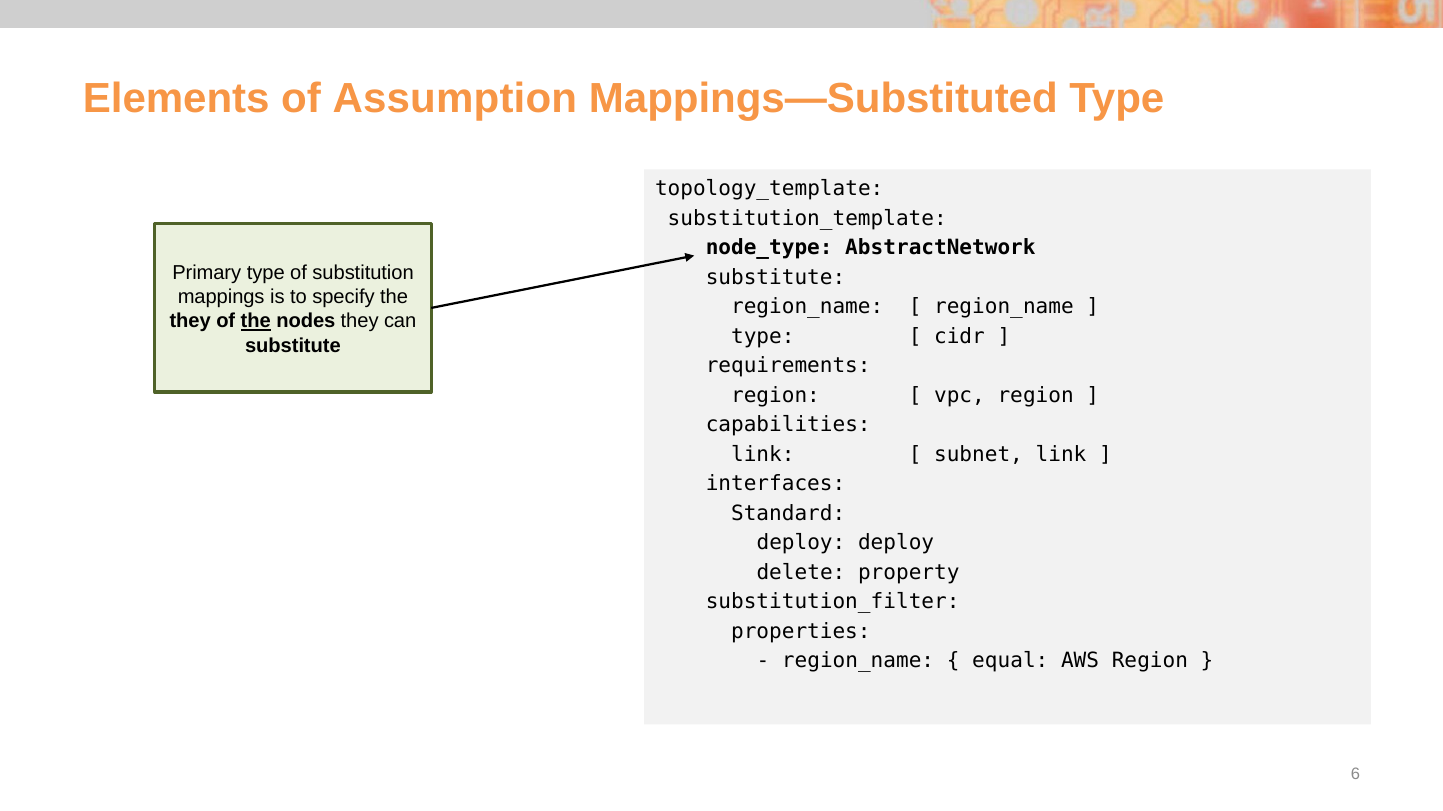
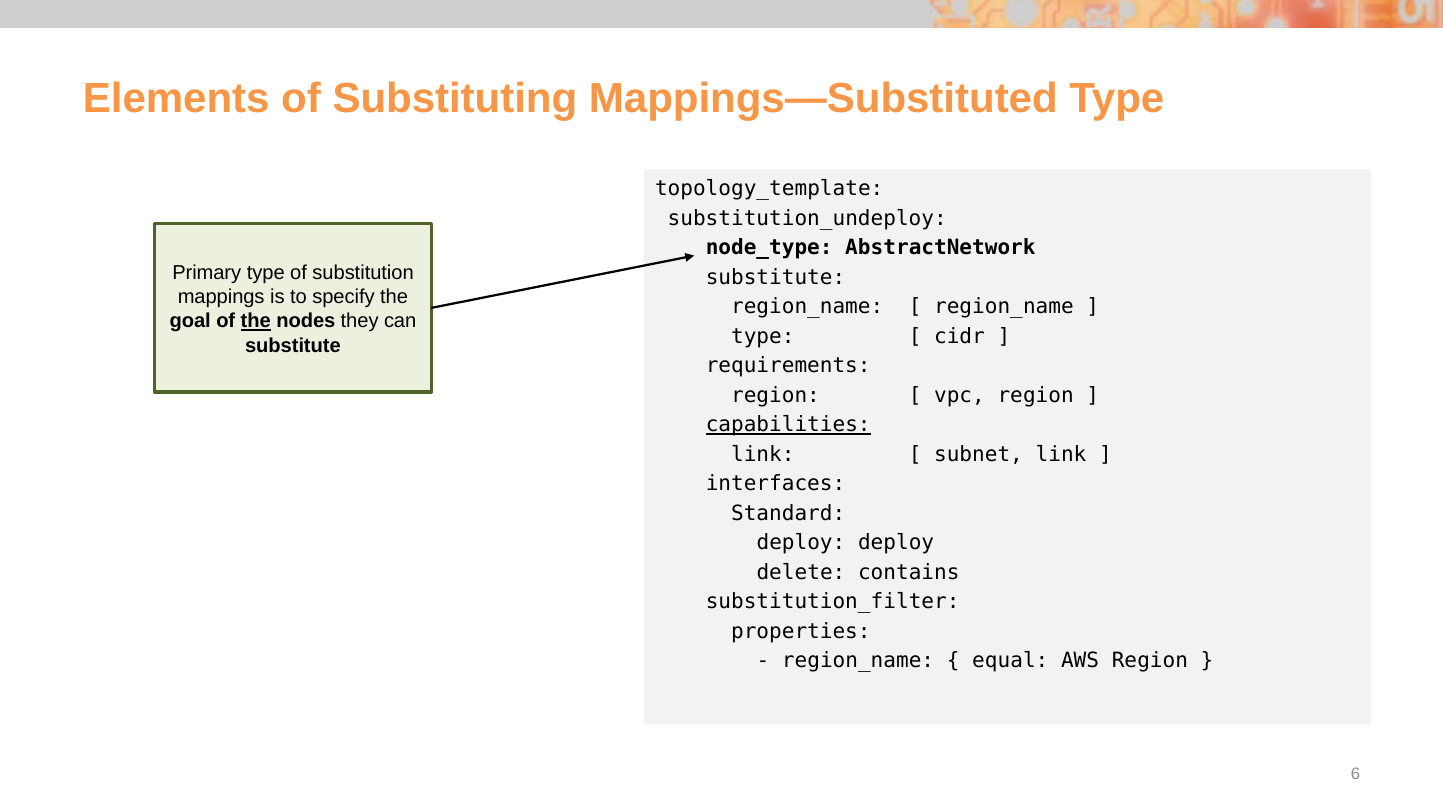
Assumption: Assumption -> Substituting
substitution_template: substitution_template -> substitution_undeploy
they at (190, 322): they -> goal
capabilities underline: none -> present
property: property -> contains
